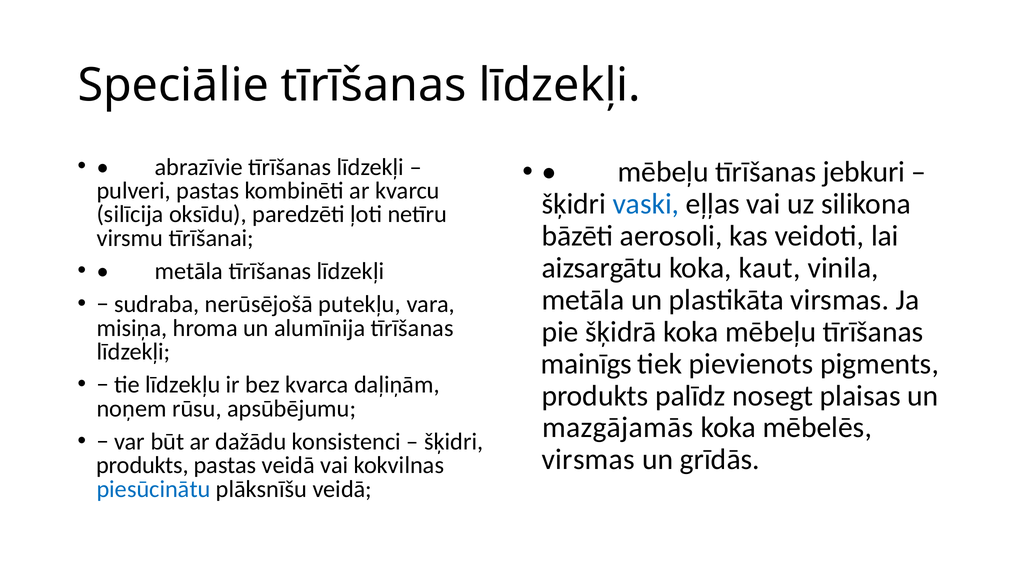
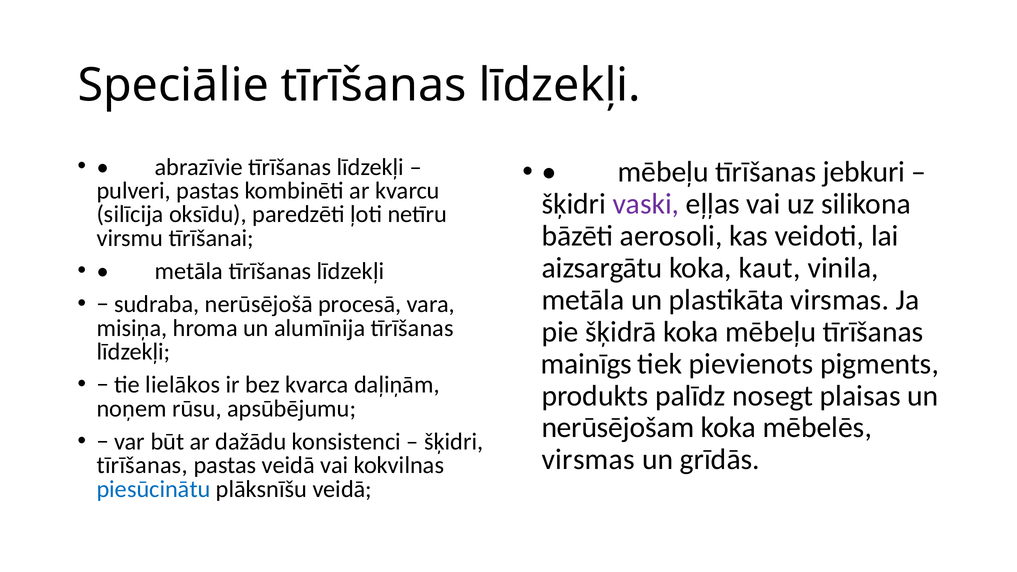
vaski colour: blue -> purple
putekļu: putekļu -> procesā
līdzekļu: līdzekļu -> lielākos
mazgājamās: mazgājamās -> nerūsējošam
produkts at (142, 465): produkts -> tīrīšanas
